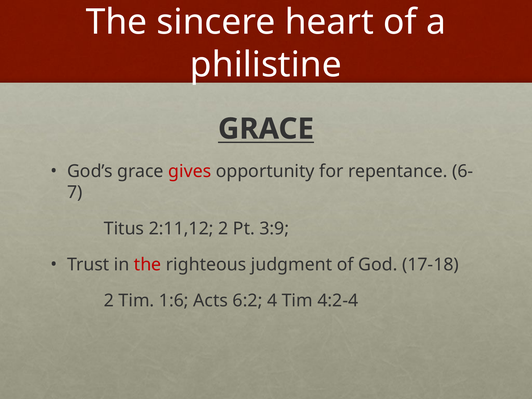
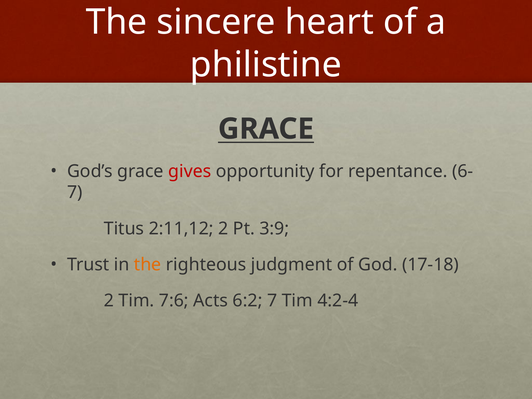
the at (148, 265) colour: red -> orange
1:6: 1:6 -> 7:6
6:2 4: 4 -> 7
